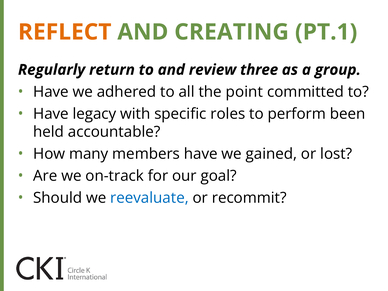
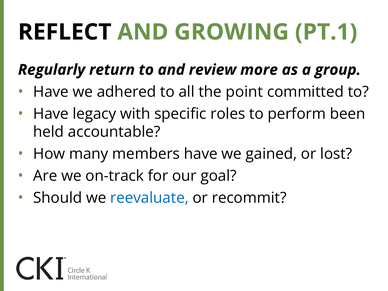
REFLECT colour: orange -> black
CREATING: CREATING -> GROWING
three: three -> more
